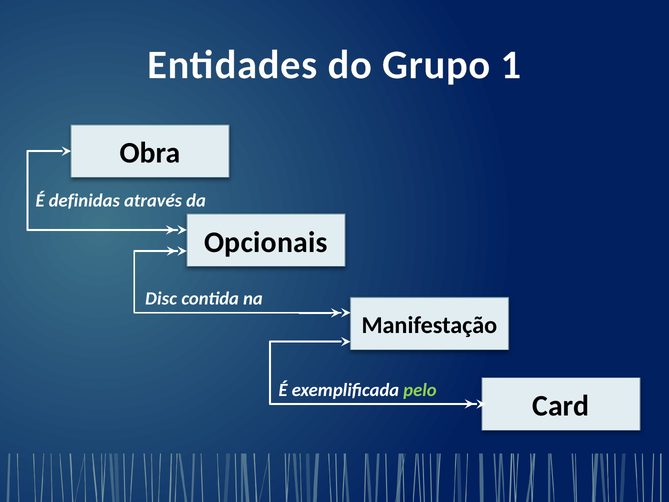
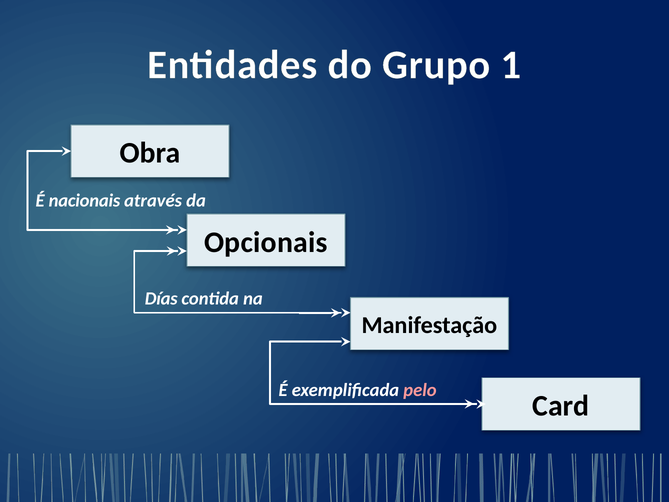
definidas: definidas -> nacionais
Disc: Disc -> Días
pelo colour: light green -> pink
